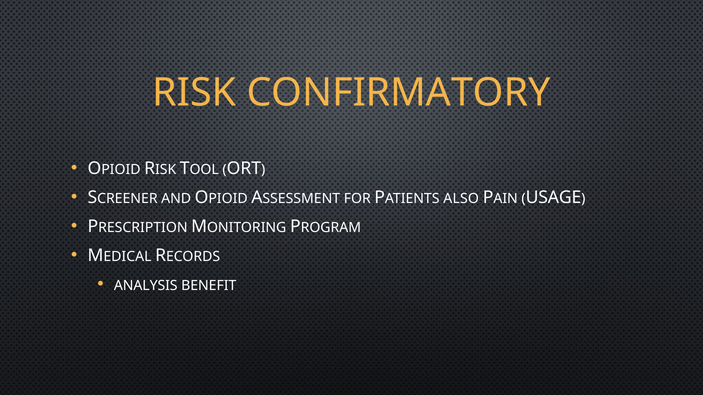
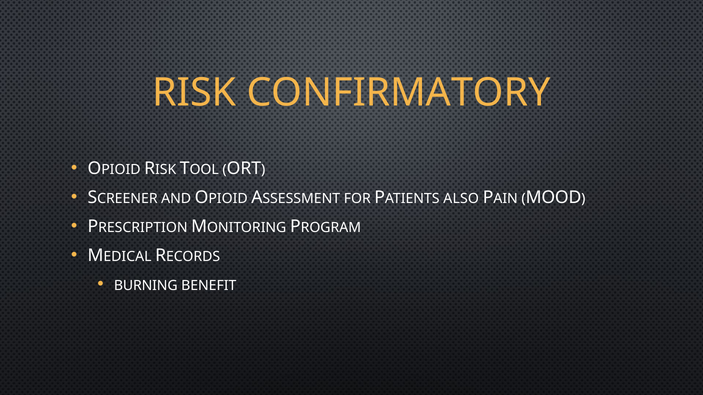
USAGE: USAGE -> MOOD
ANALYSIS: ANALYSIS -> BURNING
